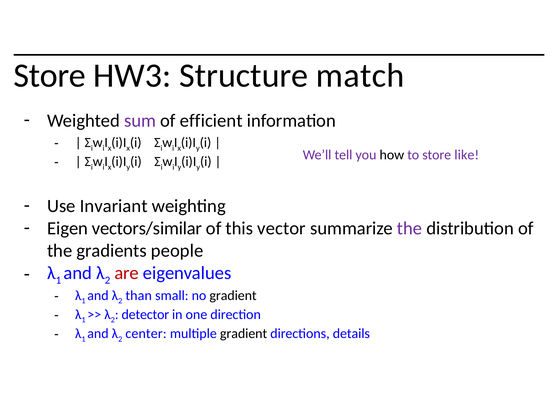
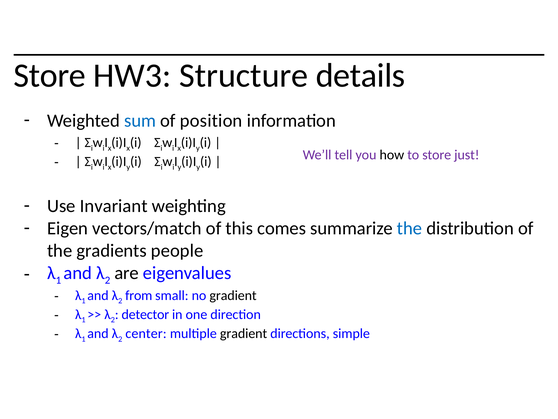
match: match -> details
sum colour: purple -> blue
efficient: efficient -> position
like: like -> just
vectors/similar: vectors/similar -> vectors/match
vector: vector -> comes
the at (409, 228) colour: purple -> blue
are colour: red -> black
than: than -> from
details: details -> simple
